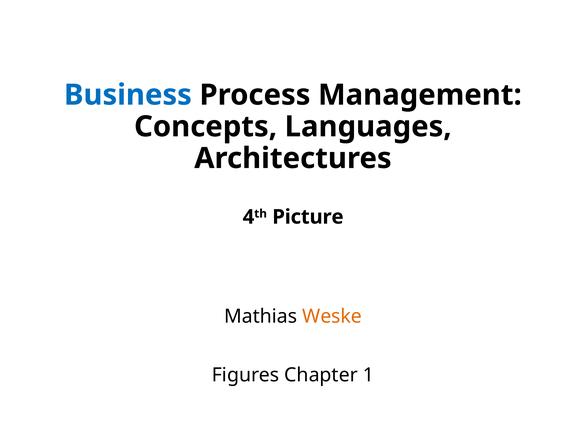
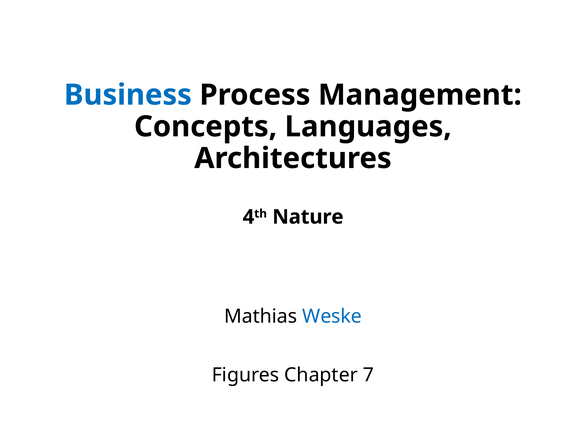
Picture: Picture -> Nature
Weske colour: orange -> blue
1: 1 -> 7
